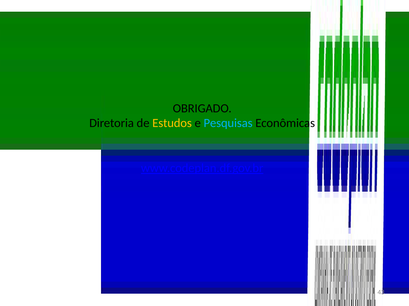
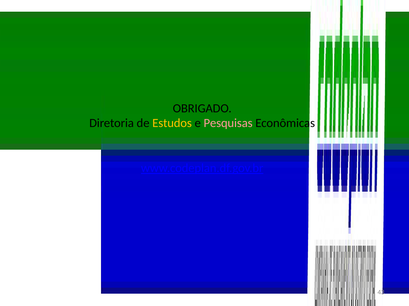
Pesquisas colour: light blue -> pink
